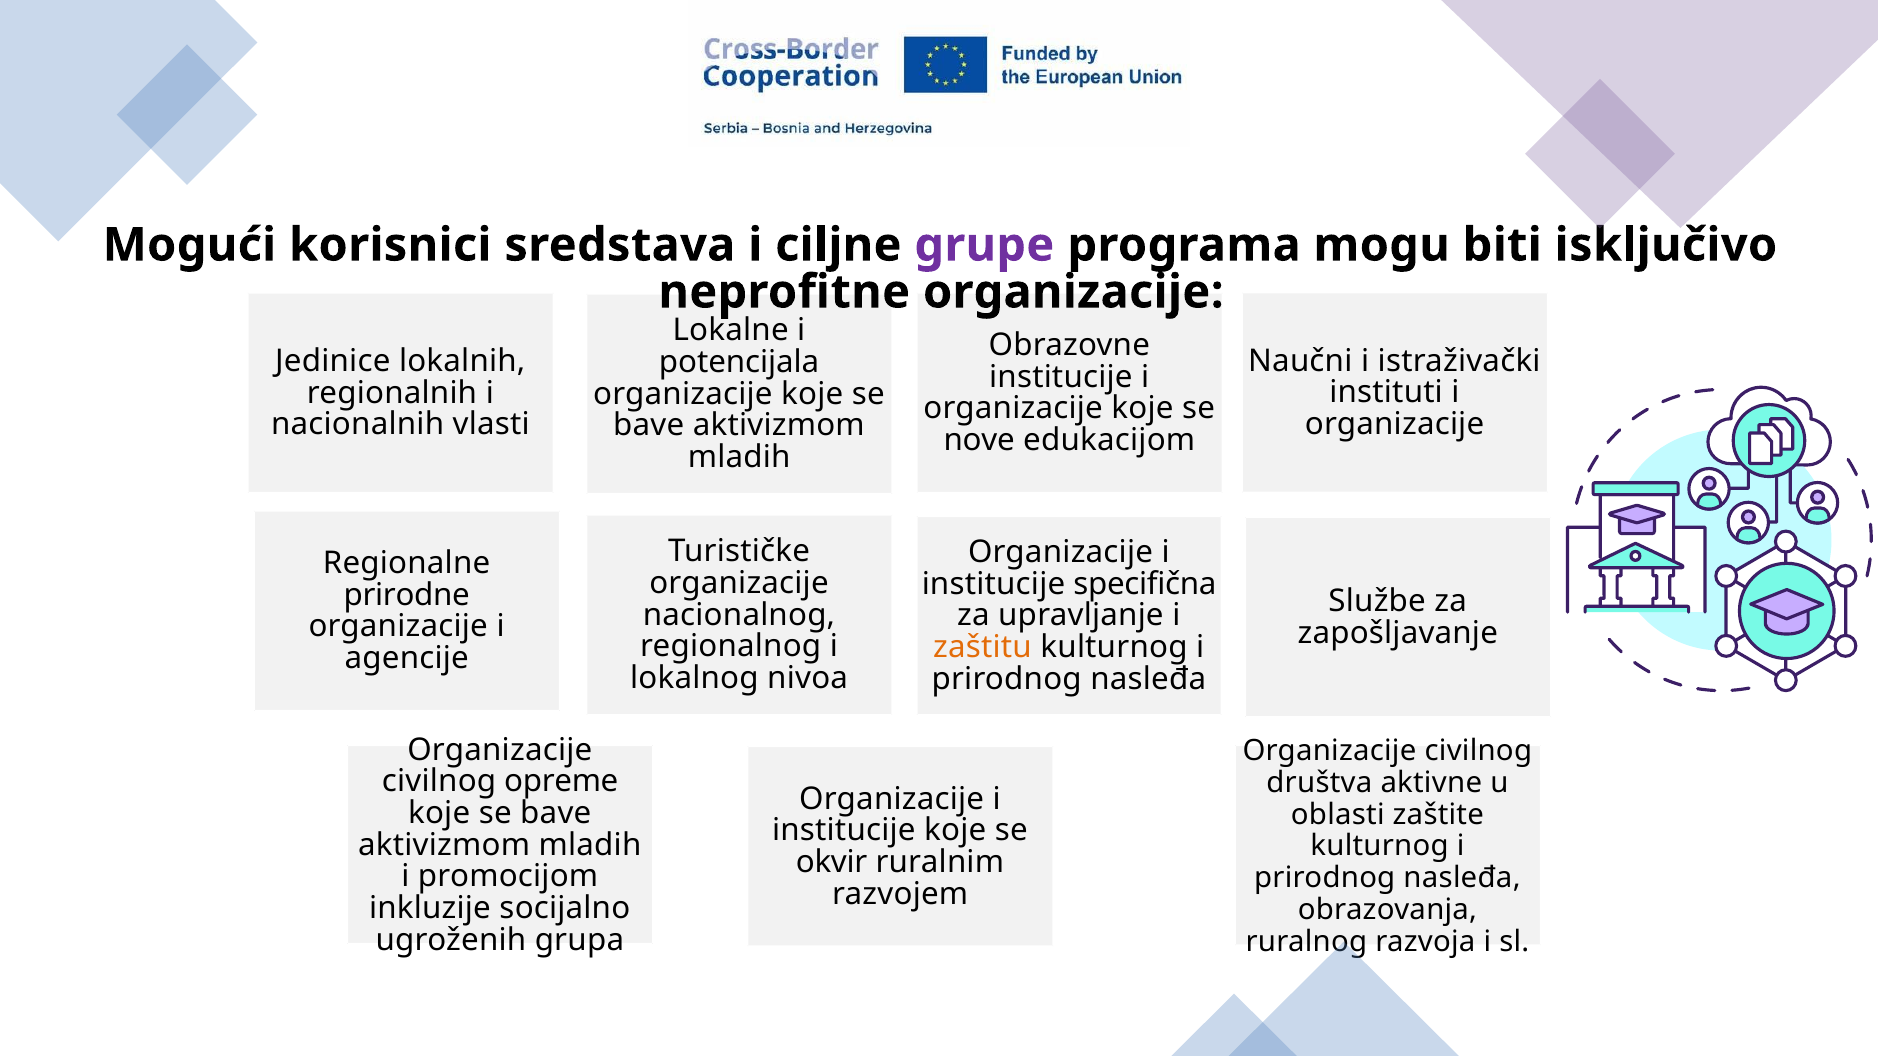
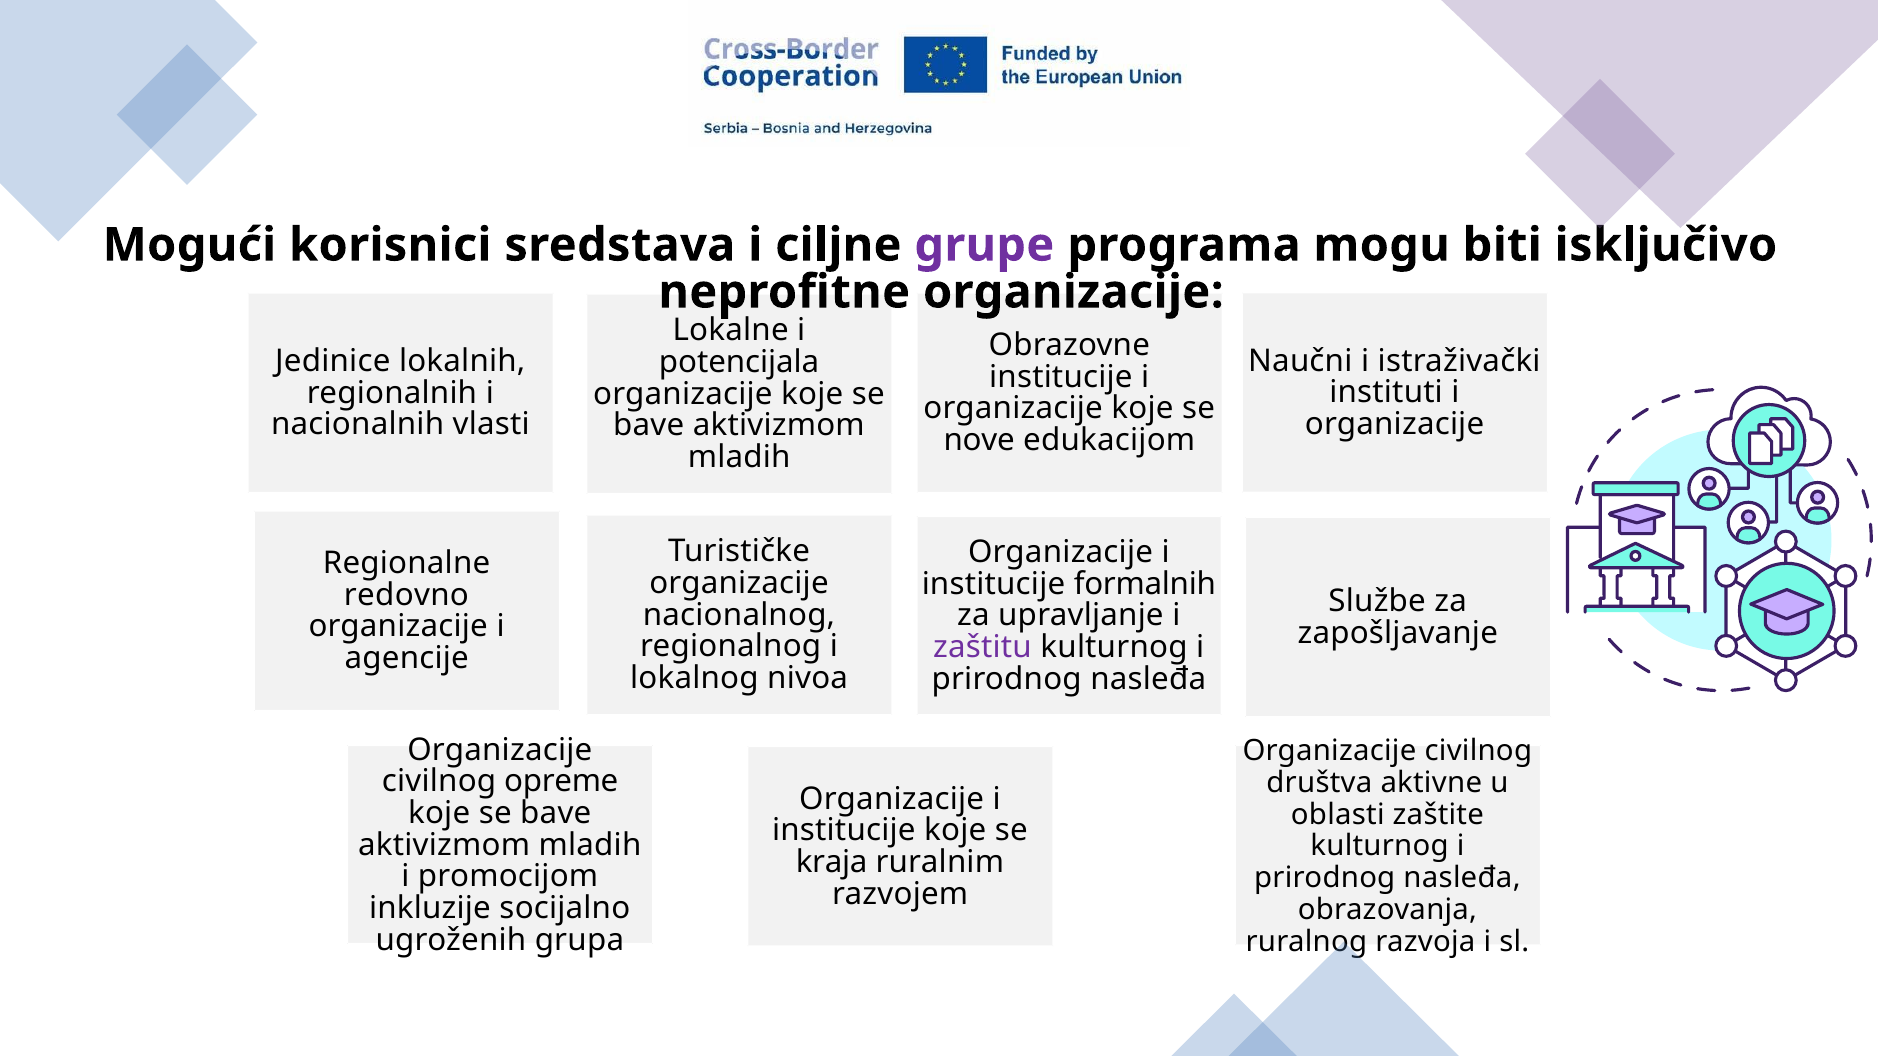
specifična: specifična -> formalnih
prirodne: prirodne -> redovno
zaštitu colour: orange -> purple
okvir: okvir -> kraja
